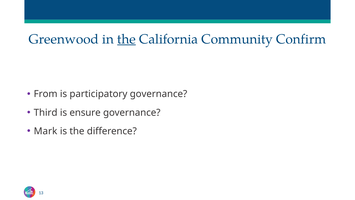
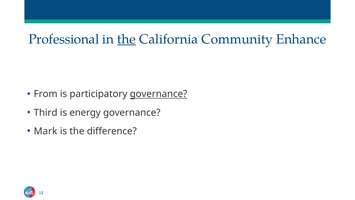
Greenwood: Greenwood -> Professional
Confirm: Confirm -> Enhance
governance at (159, 94) underline: none -> present
ensure: ensure -> energy
